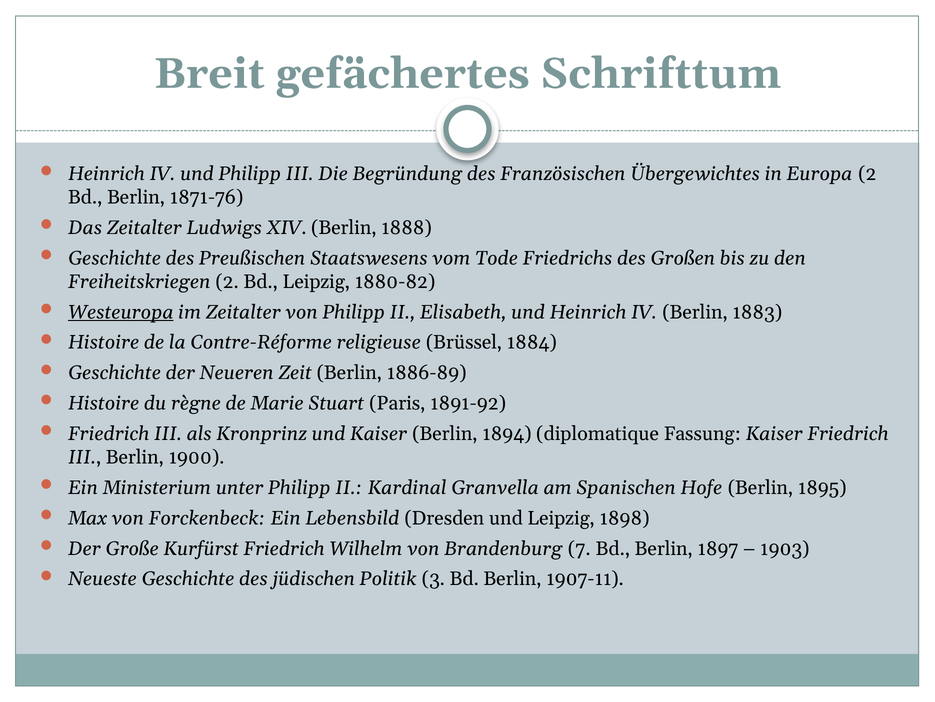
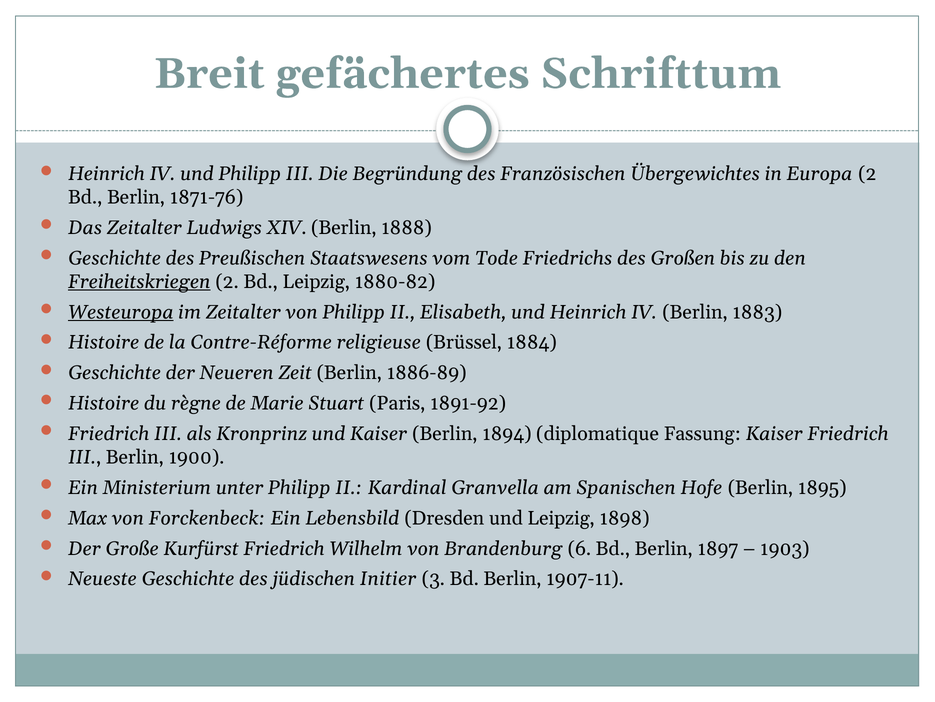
Freiheitskriegen underline: none -> present
7: 7 -> 6
Politik: Politik -> Initier
